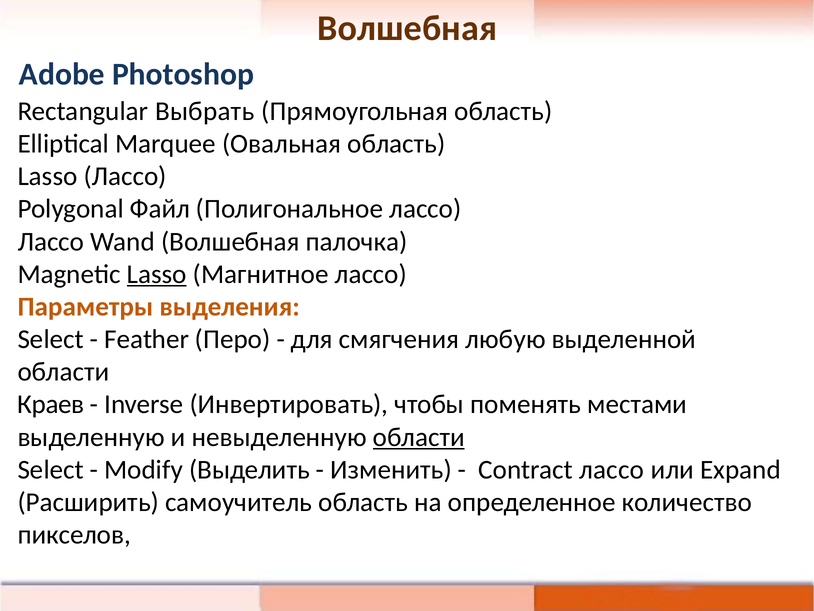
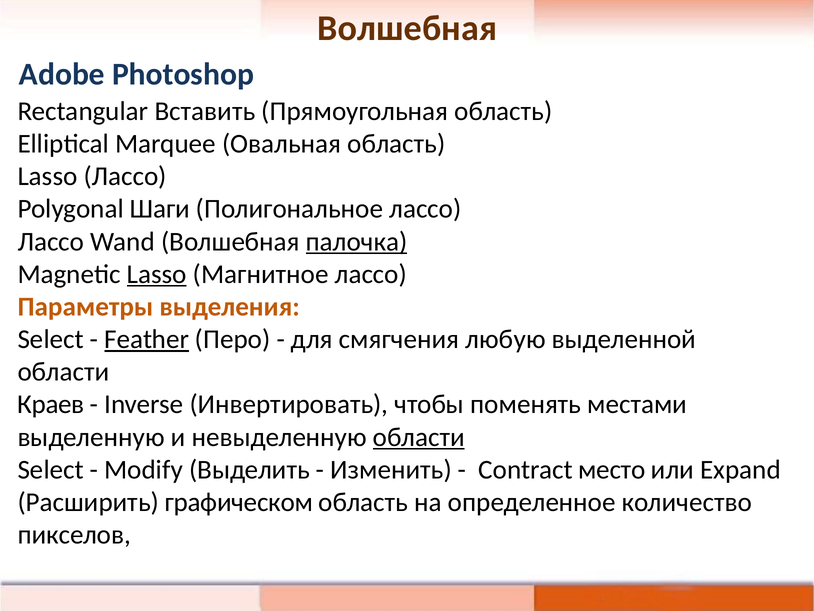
Выбрать: Выбрать -> Вставить
Файл: Файл -> Шаги
палочка underline: none -> present
Feather underline: none -> present
Contract лассо: лассо -> место
самоучитель: самоучитель -> графическом
